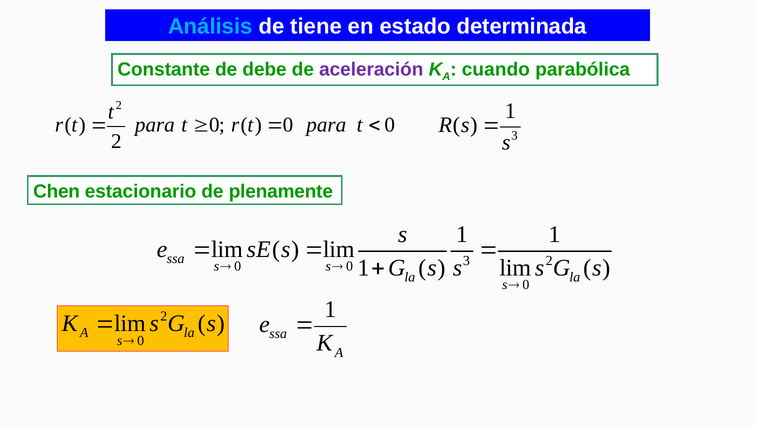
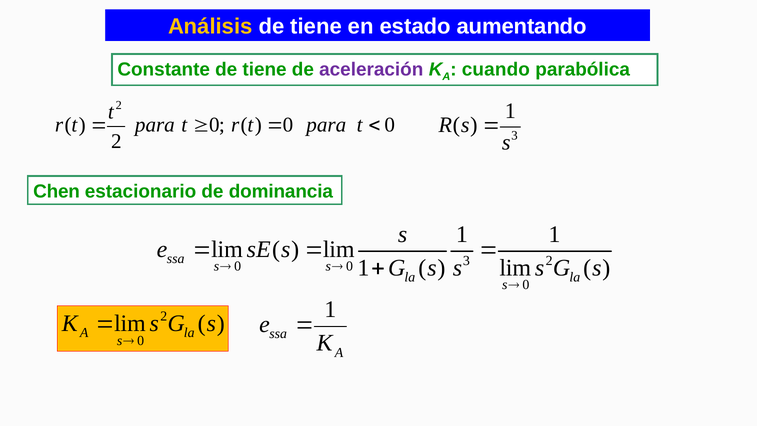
Análisis colour: light blue -> yellow
determinada: determinada -> aumentando
Constante de debe: debe -> tiene
plenamente: plenamente -> dominancia
